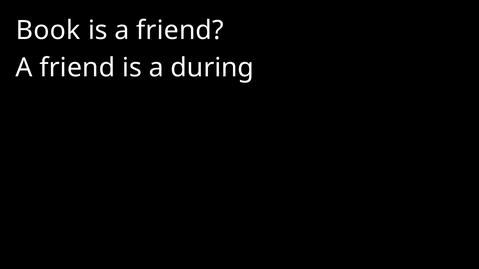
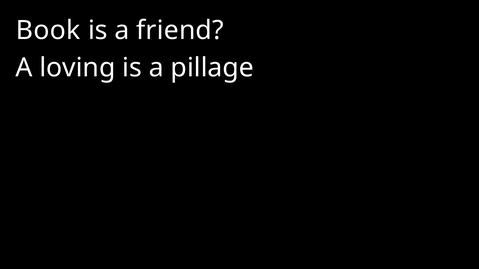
friend at (77, 68): friend -> loving
during: during -> pillage
